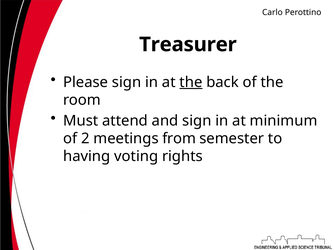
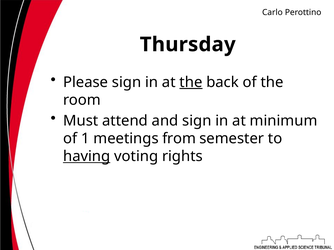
Treasurer: Treasurer -> Thursday
2: 2 -> 1
having underline: none -> present
